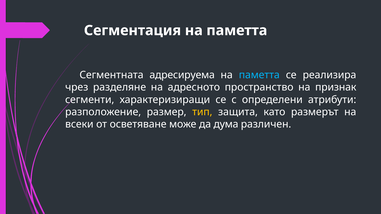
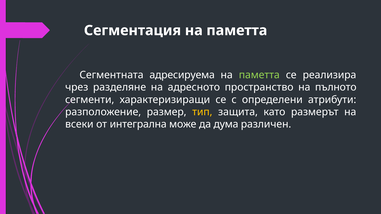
паметта at (259, 75) colour: light blue -> light green
признак: признак -> пълното
осветяване: осветяване -> интегрална
